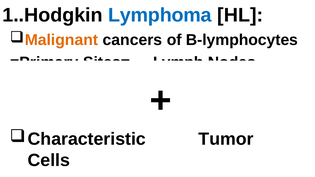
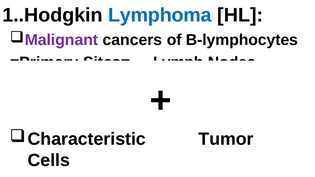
Malignant colour: orange -> purple
